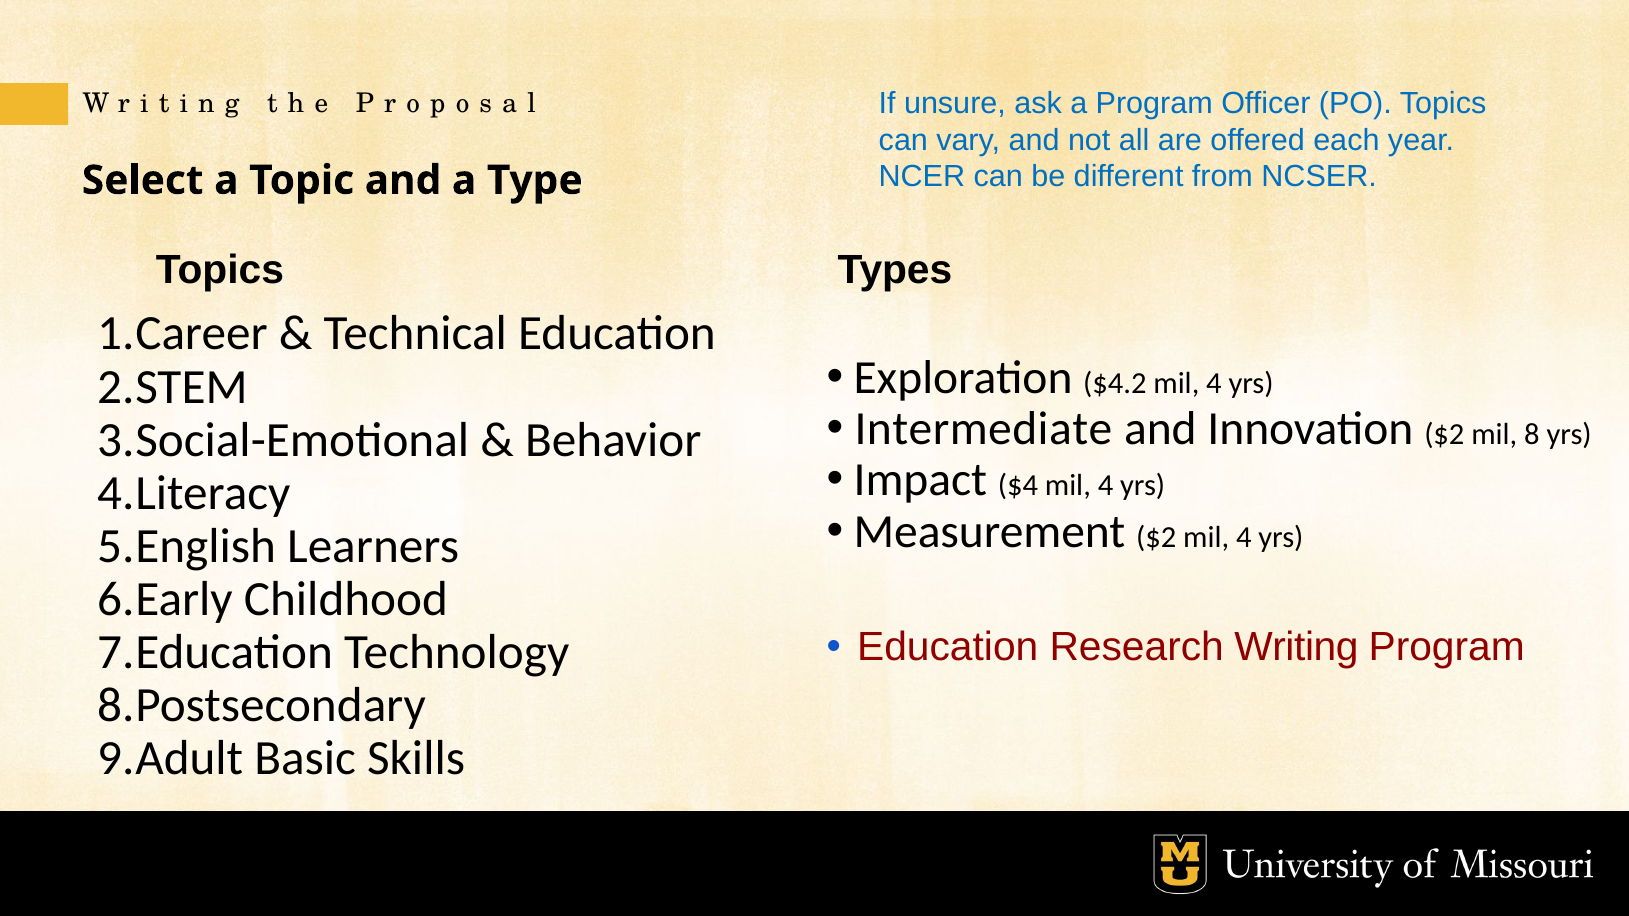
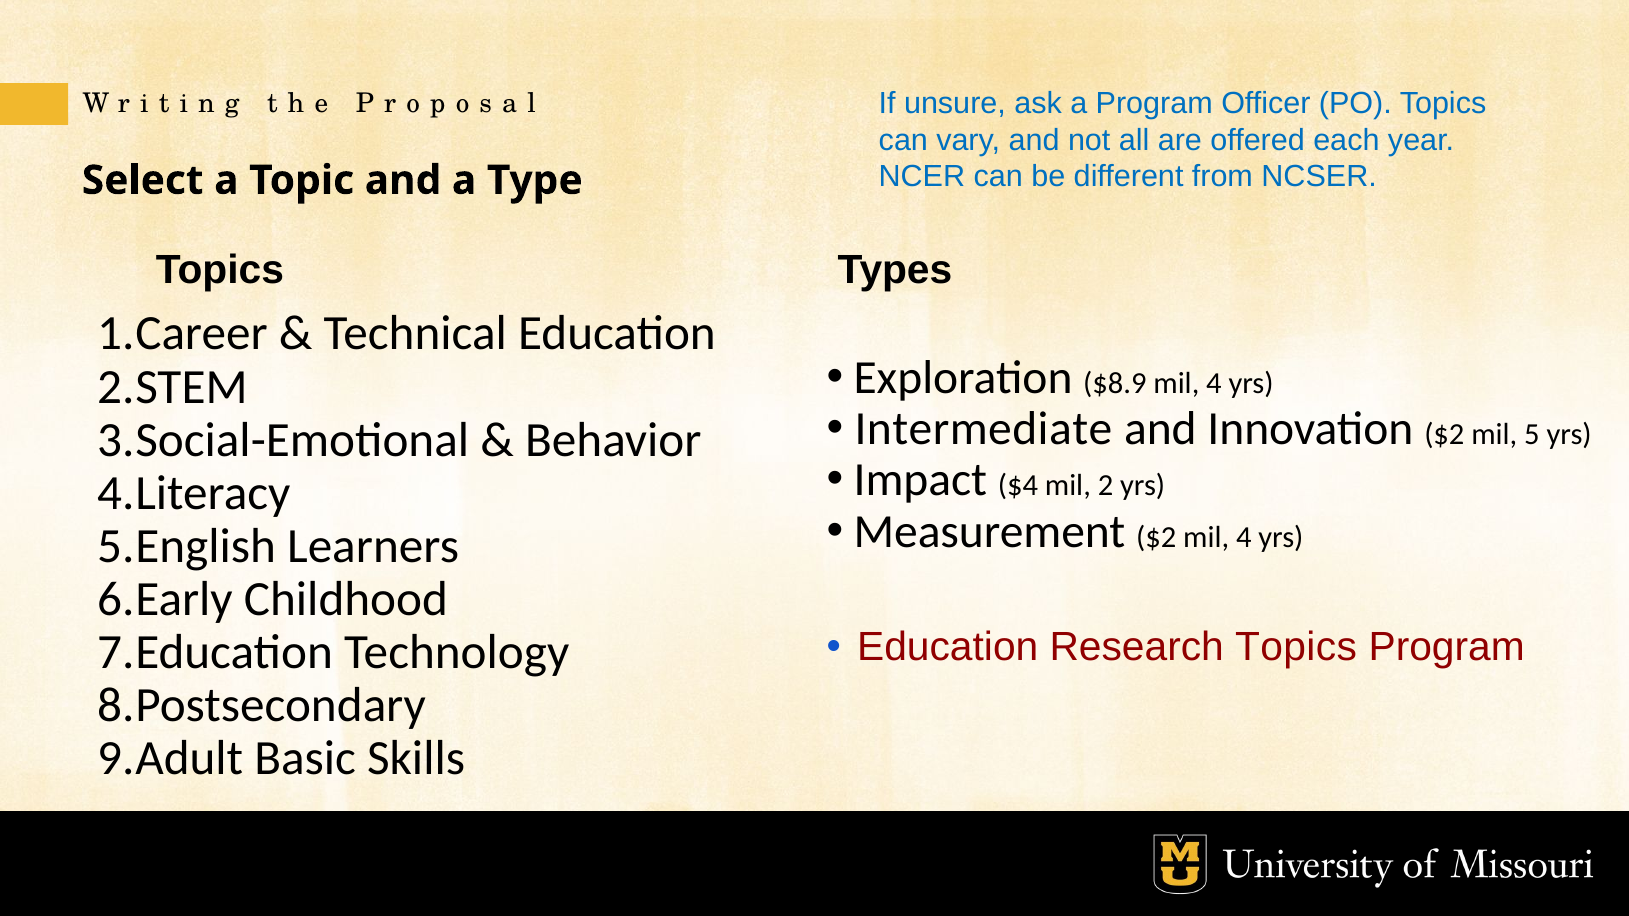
$4.2: $4.2 -> $8.9
8: 8 -> 5
$4 mil 4: 4 -> 2
Research Writing: Writing -> Topics
